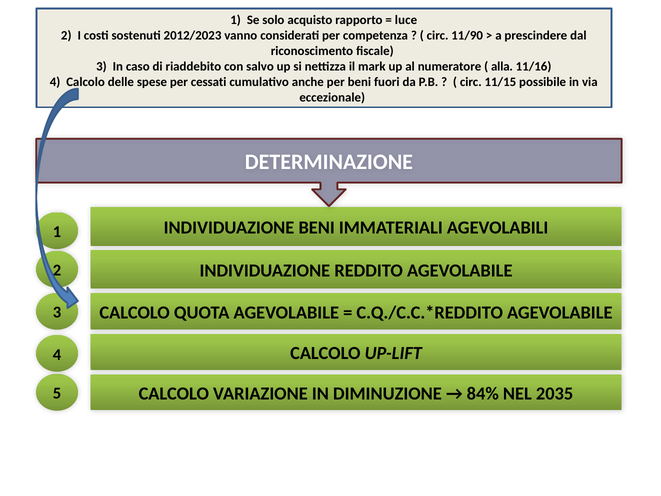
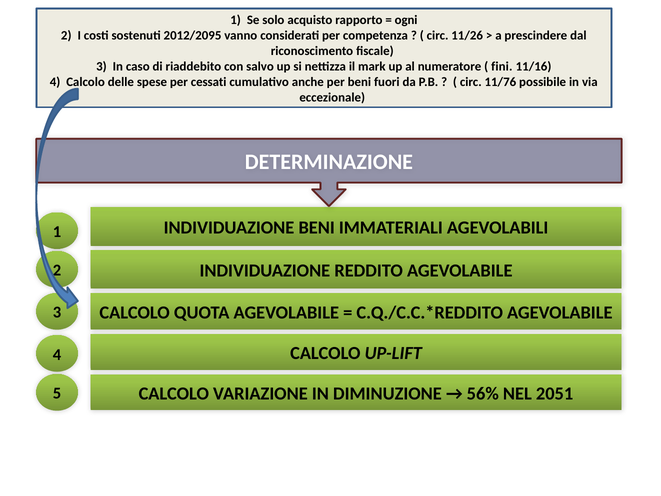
luce: luce -> ogni
2012/2023: 2012/2023 -> 2012/2095
11/90: 11/90 -> 11/26
alla: alla -> fini
11/15: 11/15 -> 11/76
84%: 84% -> 56%
2035: 2035 -> 2051
